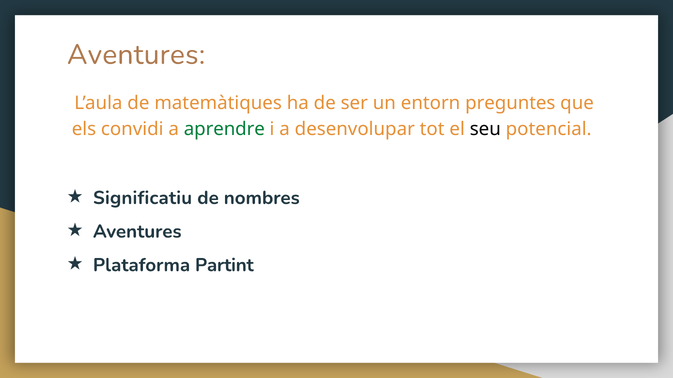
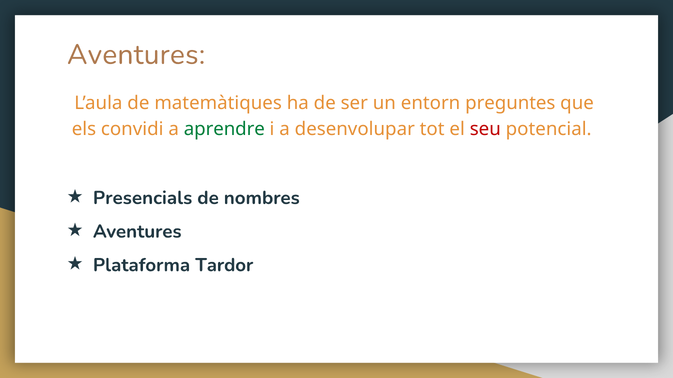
seu colour: black -> red
Significatiu: Significatiu -> Presencials
Partint: Partint -> Tardor
